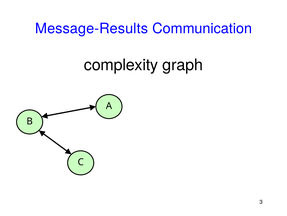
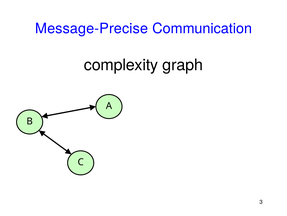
Message-Results: Message-Results -> Message-Precise
